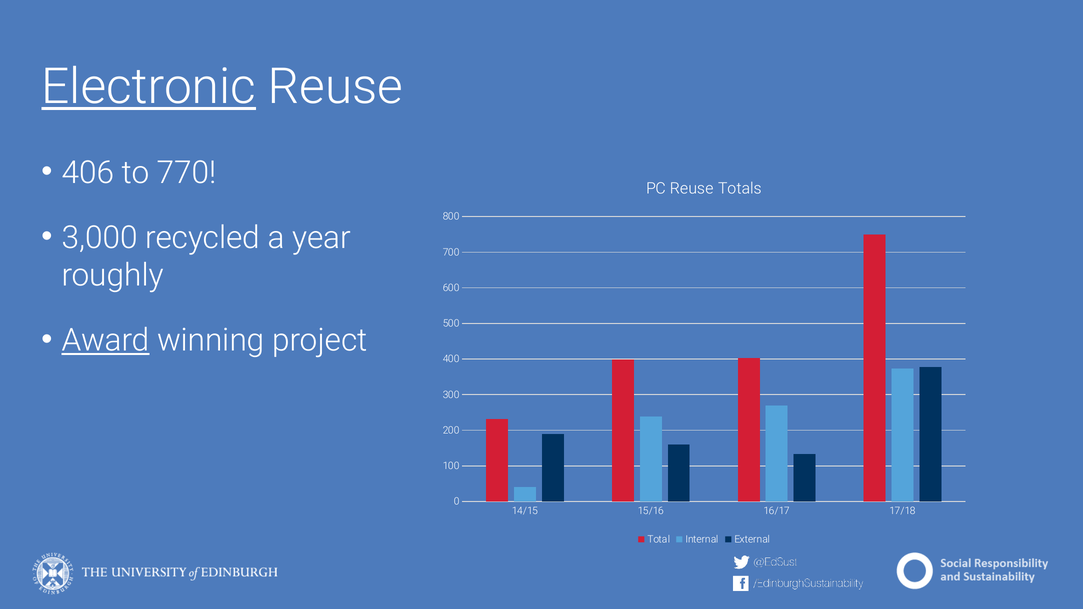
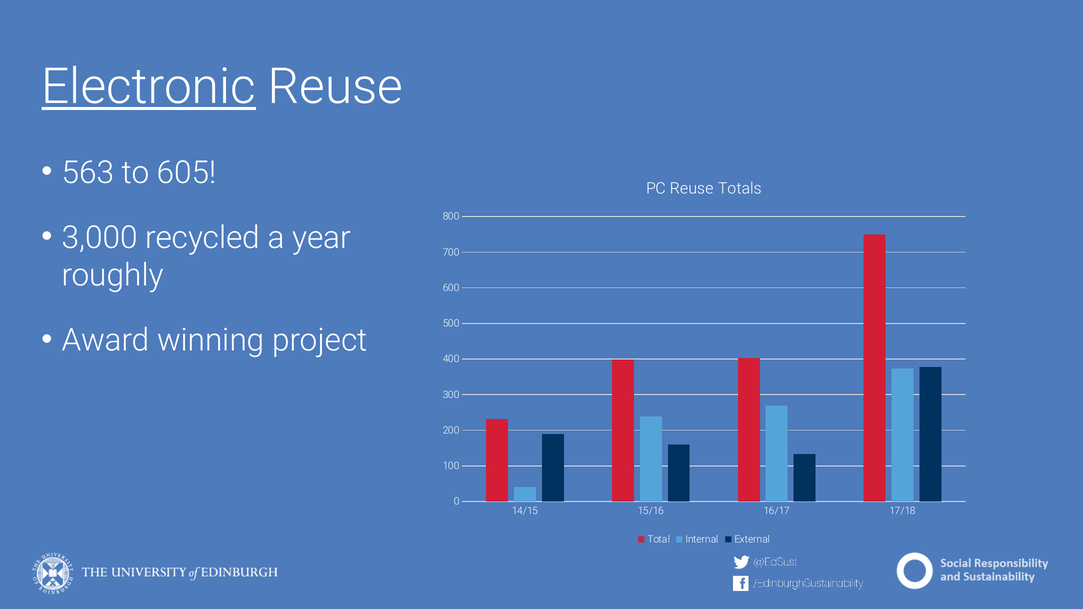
406: 406 -> 563
770: 770 -> 605
Award underline: present -> none
